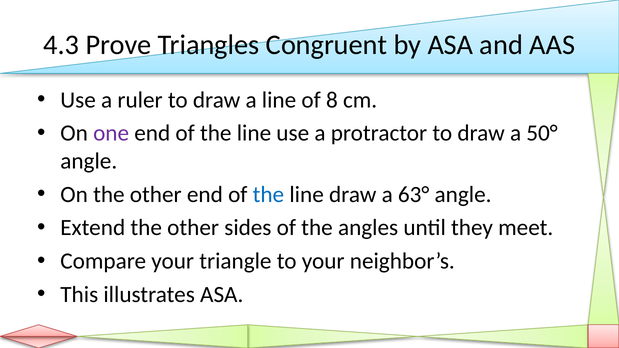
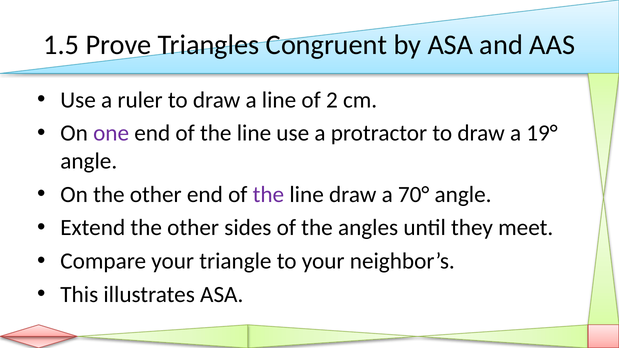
4.3: 4.3 -> 1.5
8: 8 -> 2
50°: 50° -> 19°
the at (268, 195) colour: blue -> purple
63°: 63° -> 70°
